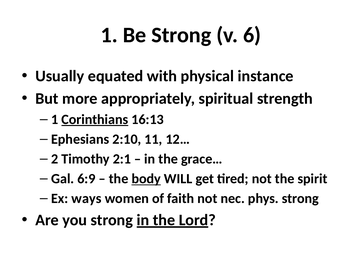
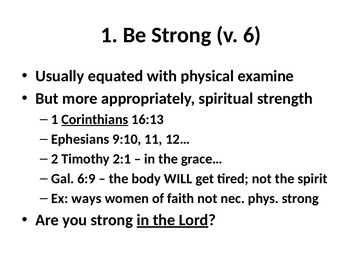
instance: instance -> examine
2:10: 2:10 -> 9:10
body underline: present -> none
